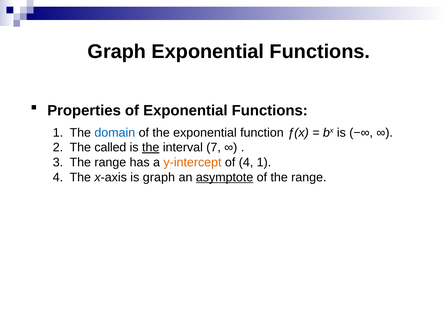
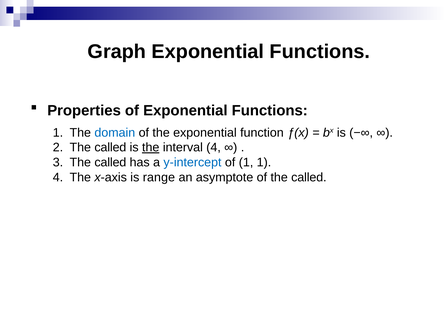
interval 7: 7 -> 4
range at (110, 162): range -> called
y-intercept colour: orange -> blue
of 4: 4 -> 1
is graph: graph -> range
asymptote underline: present -> none
of the range: range -> called
